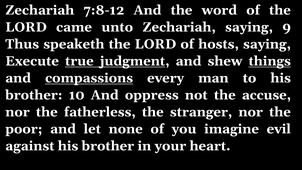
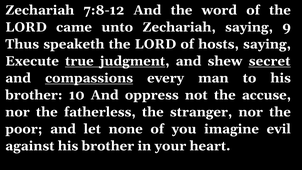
things: things -> secret
